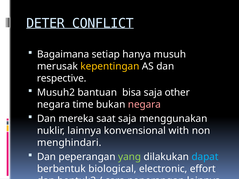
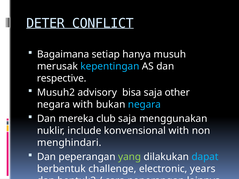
kepentingan colour: yellow -> light blue
bantuan: bantuan -> advisory
negara time: time -> with
negara at (144, 105) colour: pink -> light blue
saat: saat -> club
nuklir lainnya: lainnya -> include
biological: biological -> challenge
effort: effort -> years
